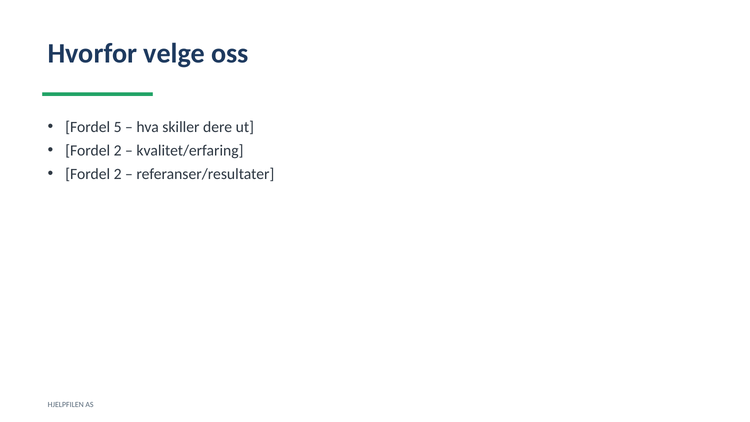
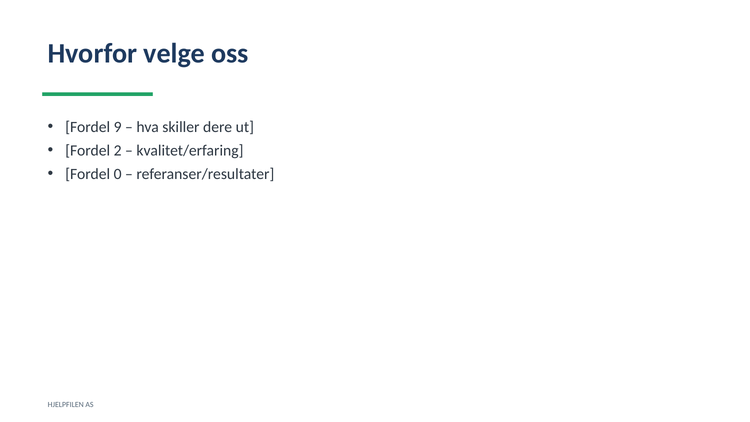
5: 5 -> 9
2 at (118, 174): 2 -> 0
